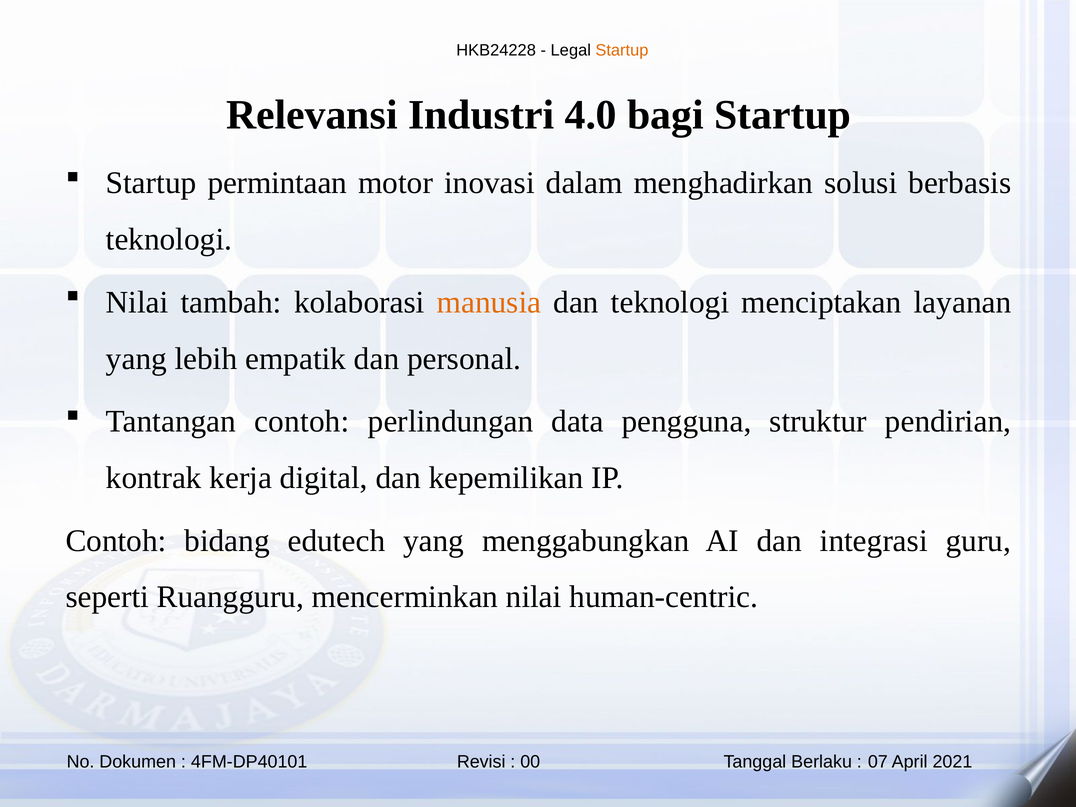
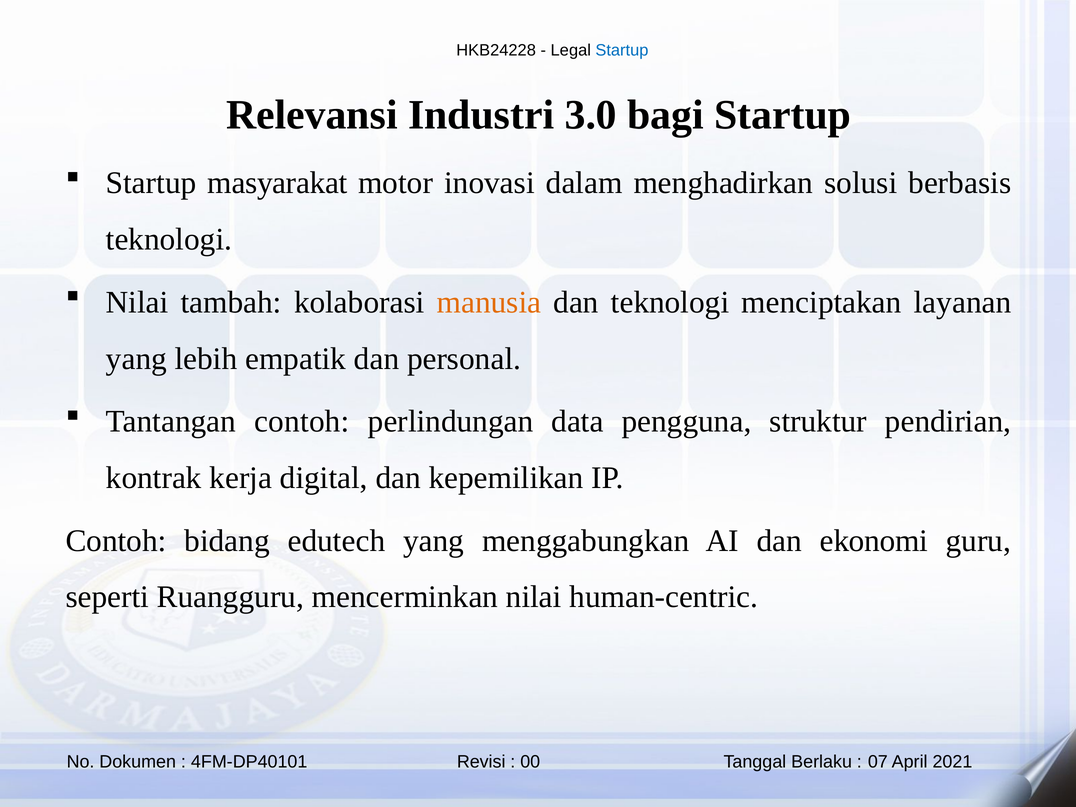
Startup at (622, 50) colour: orange -> blue
4.0: 4.0 -> 3.0
permintaan: permintaan -> masyarakat
integrasi: integrasi -> ekonomi
